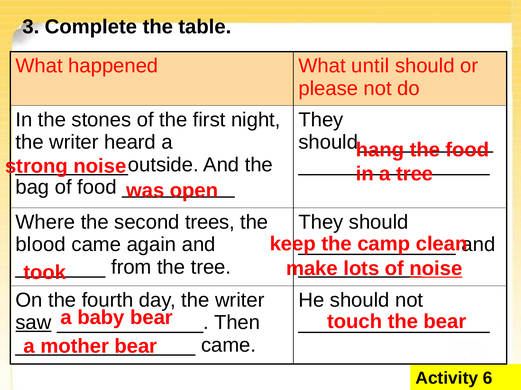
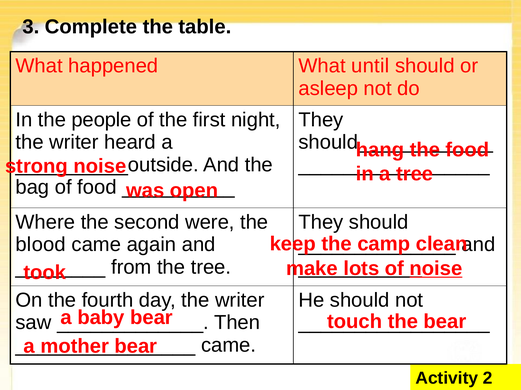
please: please -> asleep
stones: stones -> people
trees: trees -> were
saw underline: present -> none
6: 6 -> 2
